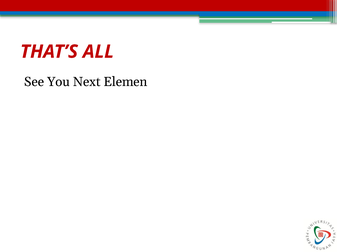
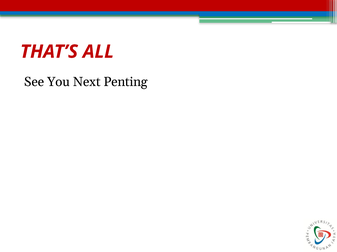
Elemen: Elemen -> Penting
